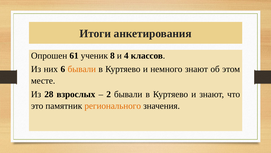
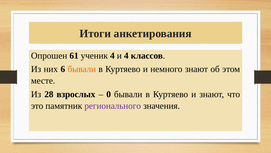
ученик 8: 8 -> 4
2: 2 -> 0
регионального colour: orange -> purple
